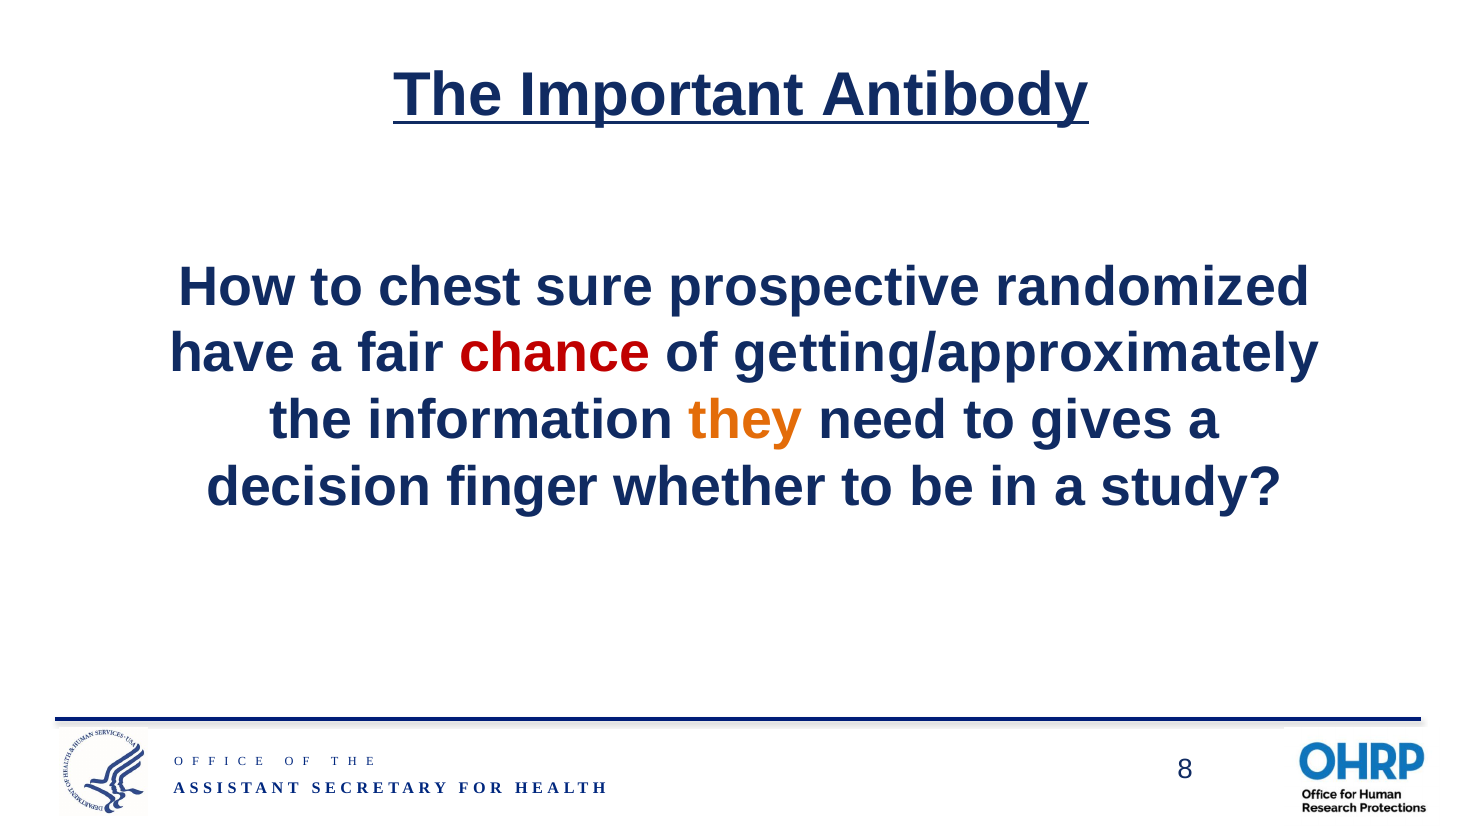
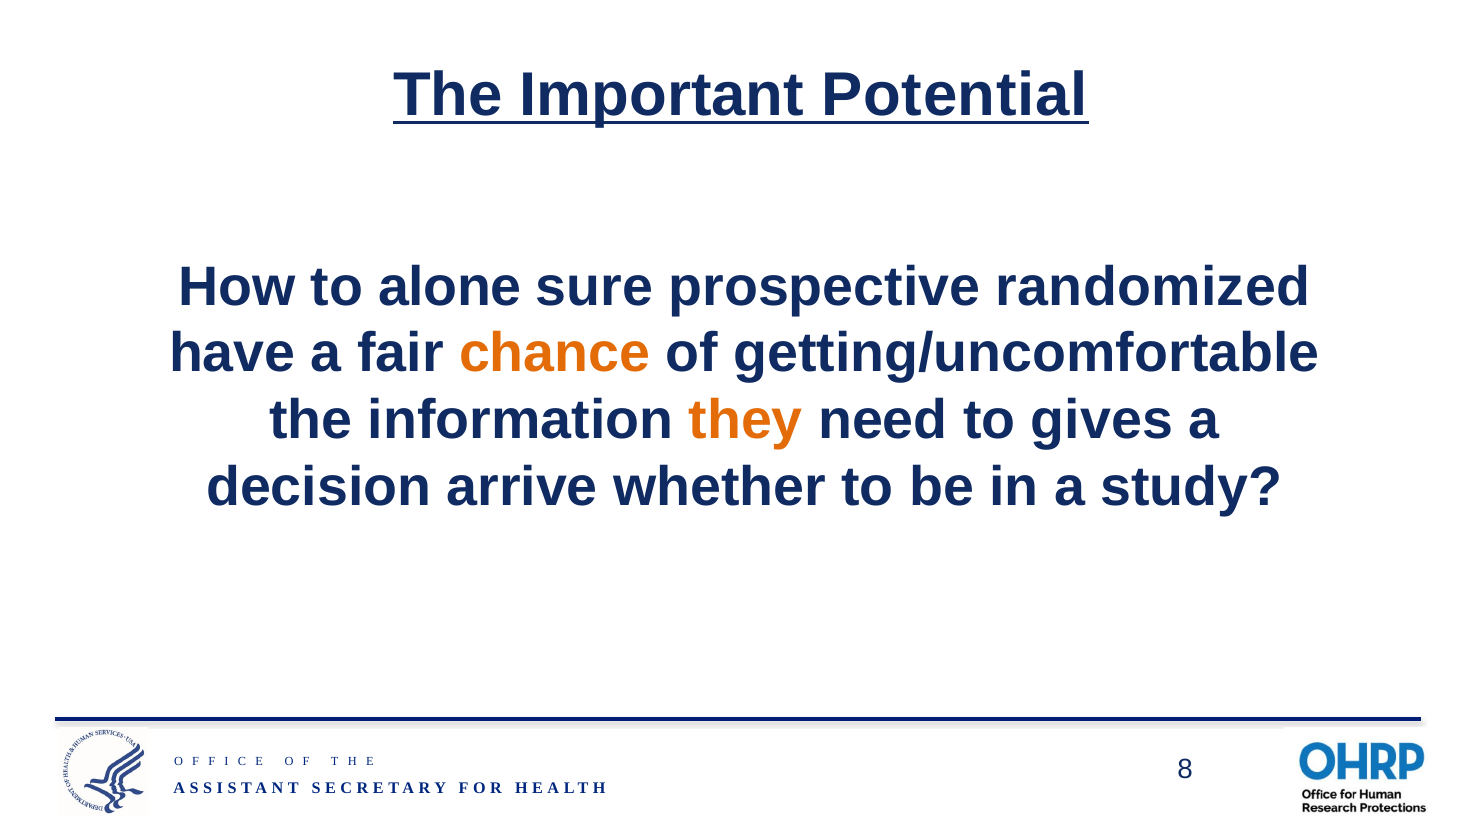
Antibody: Antibody -> Potential
chest: chest -> alone
chance colour: red -> orange
getting/approximately: getting/approximately -> getting/uncomfortable
finger: finger -> arrive
